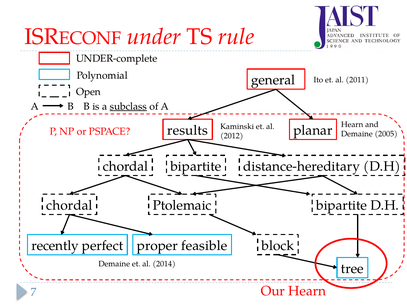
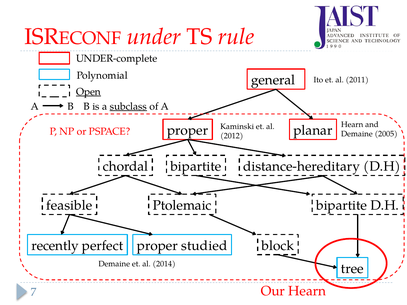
Open underline: none -> present
results at (188, 130): results -> proper
chordal at (69, 205): chordal -> feasible
feasible: feasible -> studied
